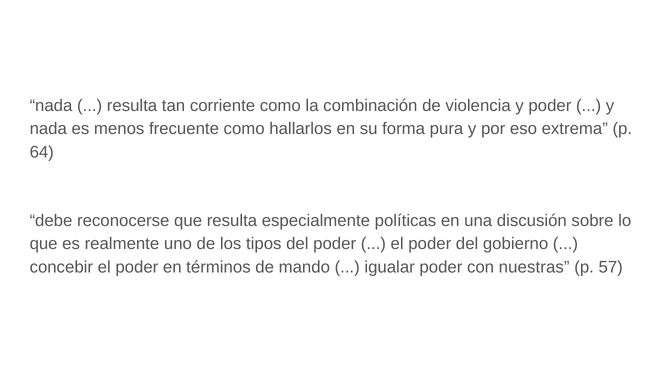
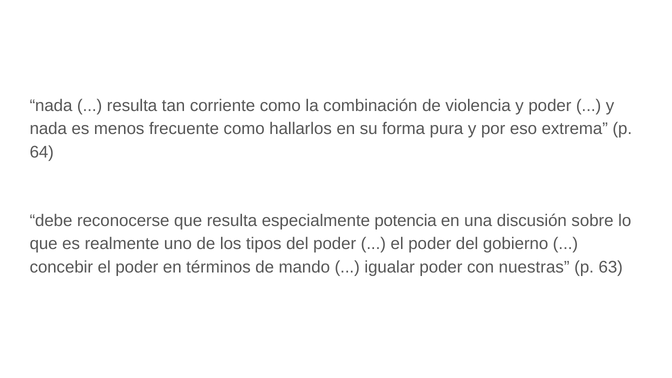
políticas: políticas -> potencia
57: 57 -> 63
